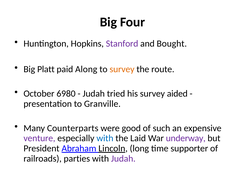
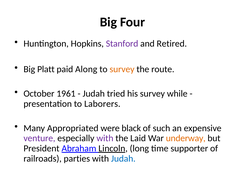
Bought: Bought -> Retired
6980: 6980 -> 1961
aided: aided -> while
Granville: Granville -> Laborers
Counterparts: Counterparts -> Appropriated
good: good -> black
with at (105, 138) colour: blue -> purple
underway colour: purple -> orange
Judah at (123, 158) colour: purple -> blue
